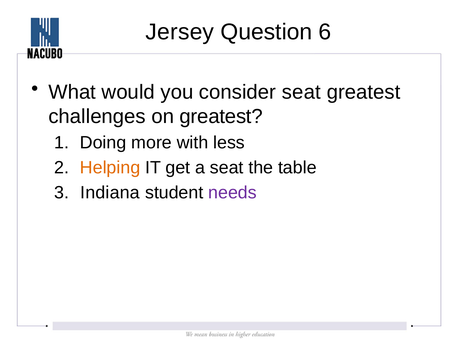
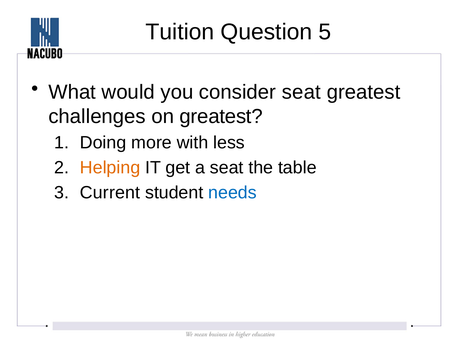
Jersey: Jersey -> Tuition
6: 6 -> 5
Indiana: Indiana -> Current
needs colour: purple -> blue
